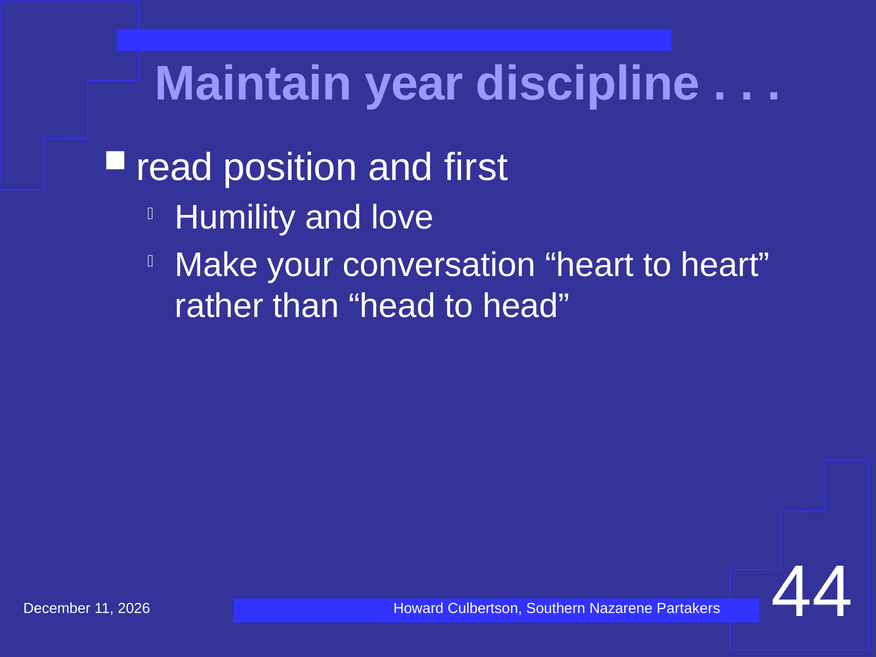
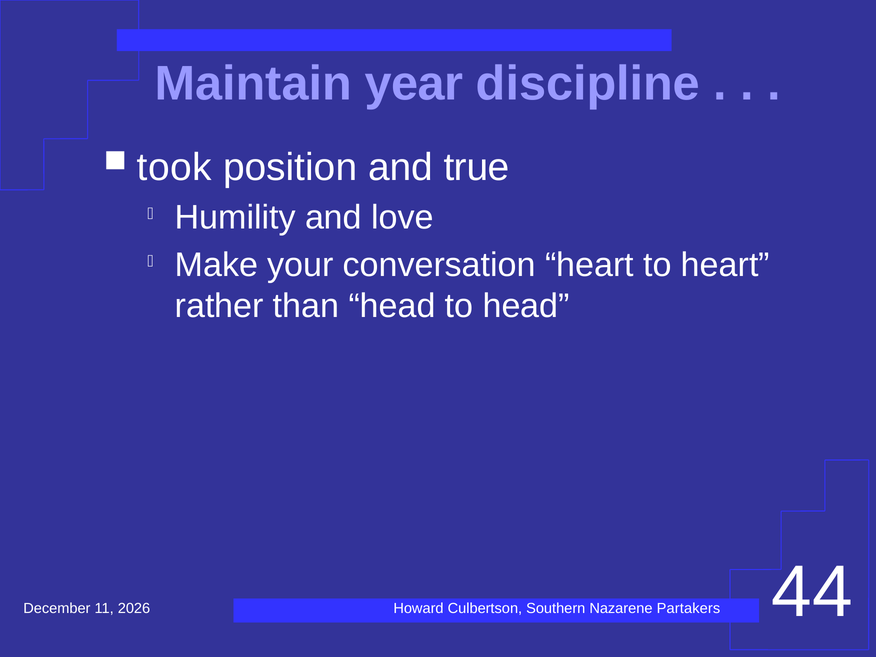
read: read -> took
first: first -> true
